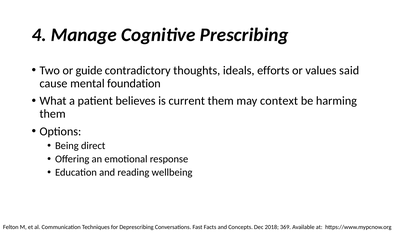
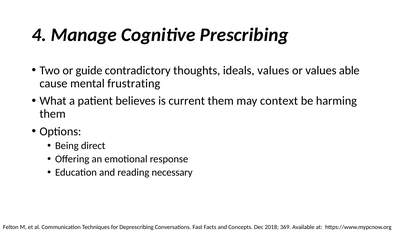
ideals efforts: efforts -> values
said: said -> able
foundation: foundation -> frustrating
wellbeing: wellbeing -> necessary
